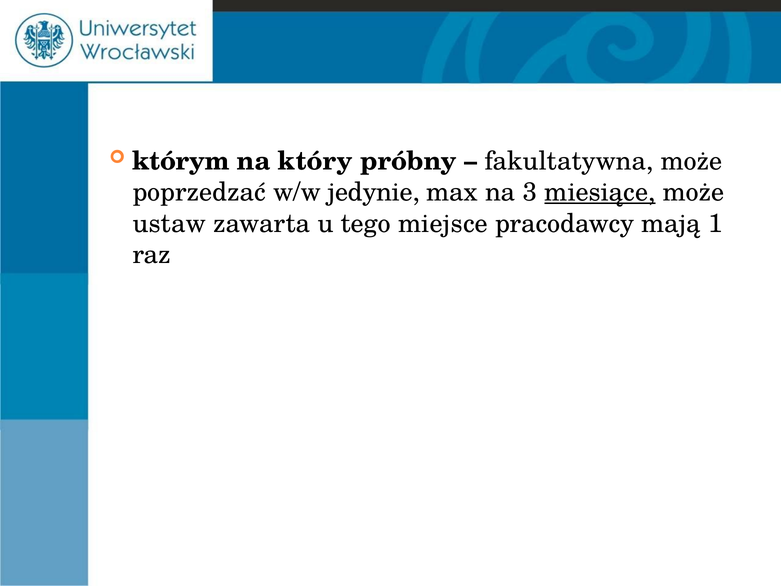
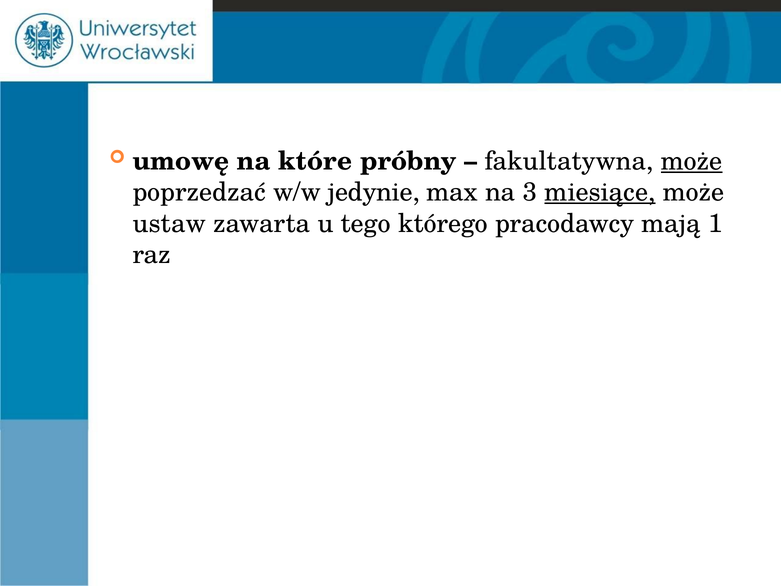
którym: którym -> umowę
który: który -> które
może at (692, 161) underline: none -> present
miejsce: miejsce -> którego
